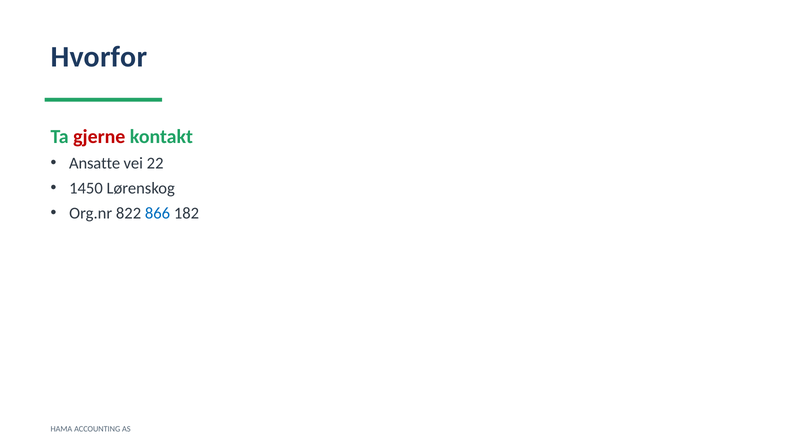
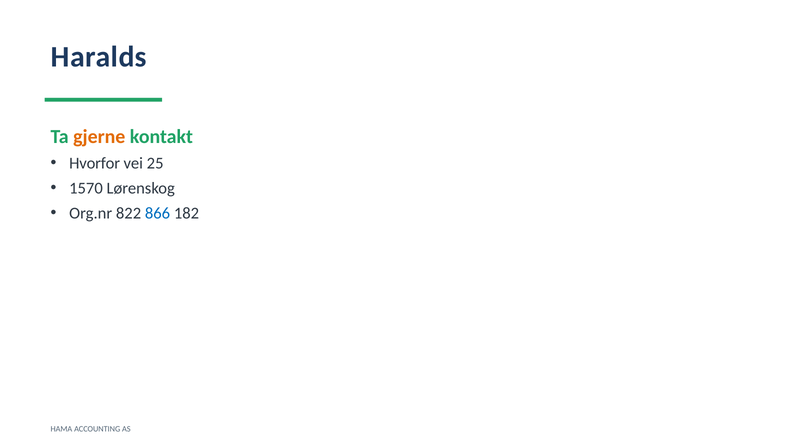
Hvorfor: Hvorfor -> Haralds
gjerne colour: red -> orange
Ansatte: Ansatte -> Hvorfor
22: 22 -> 25
1450: 1450 -> 1570
